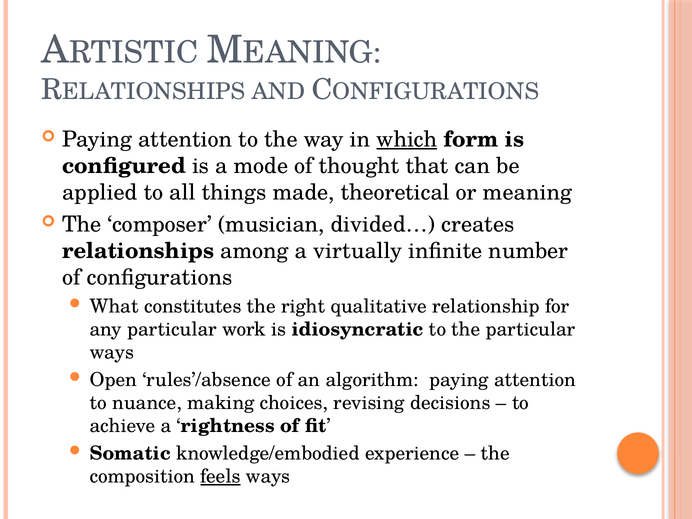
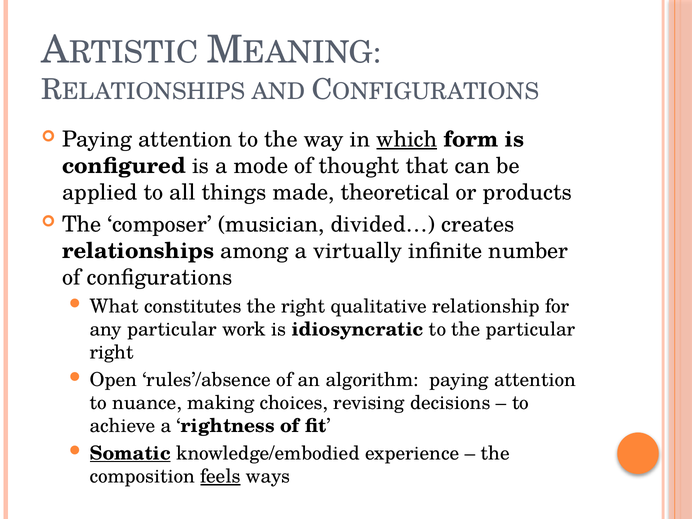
meaning: meaning -> products
ways at (112, 353): ways -> right
Somatic underline: none -> present
